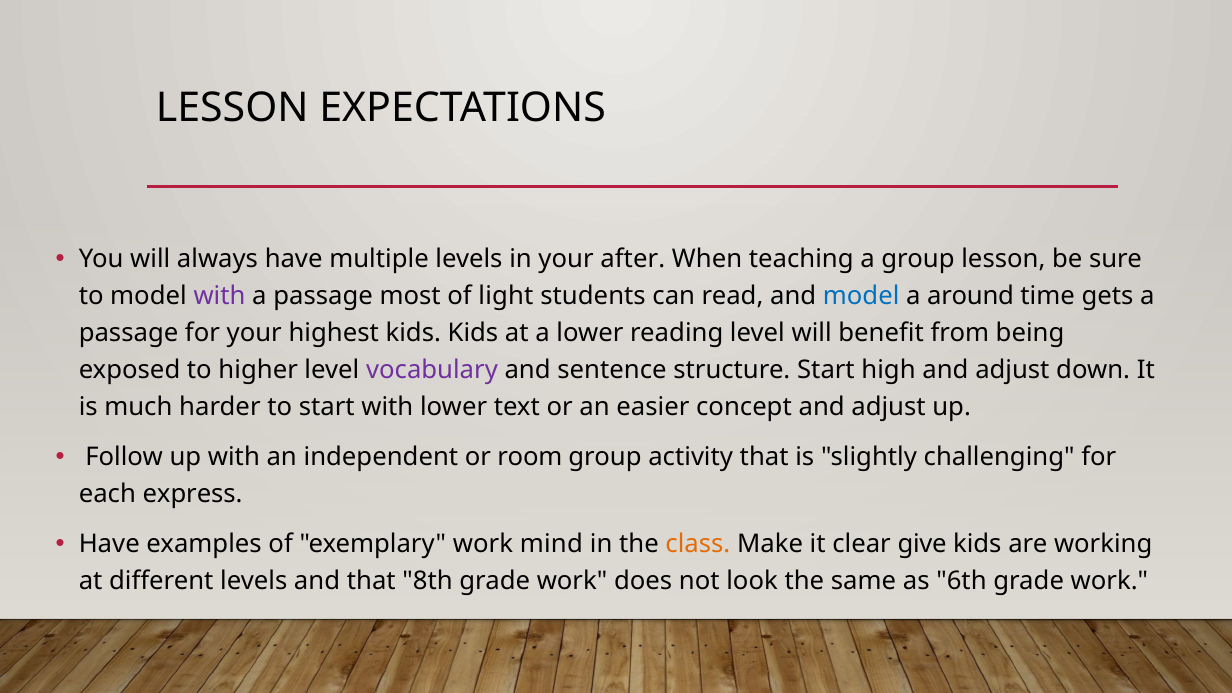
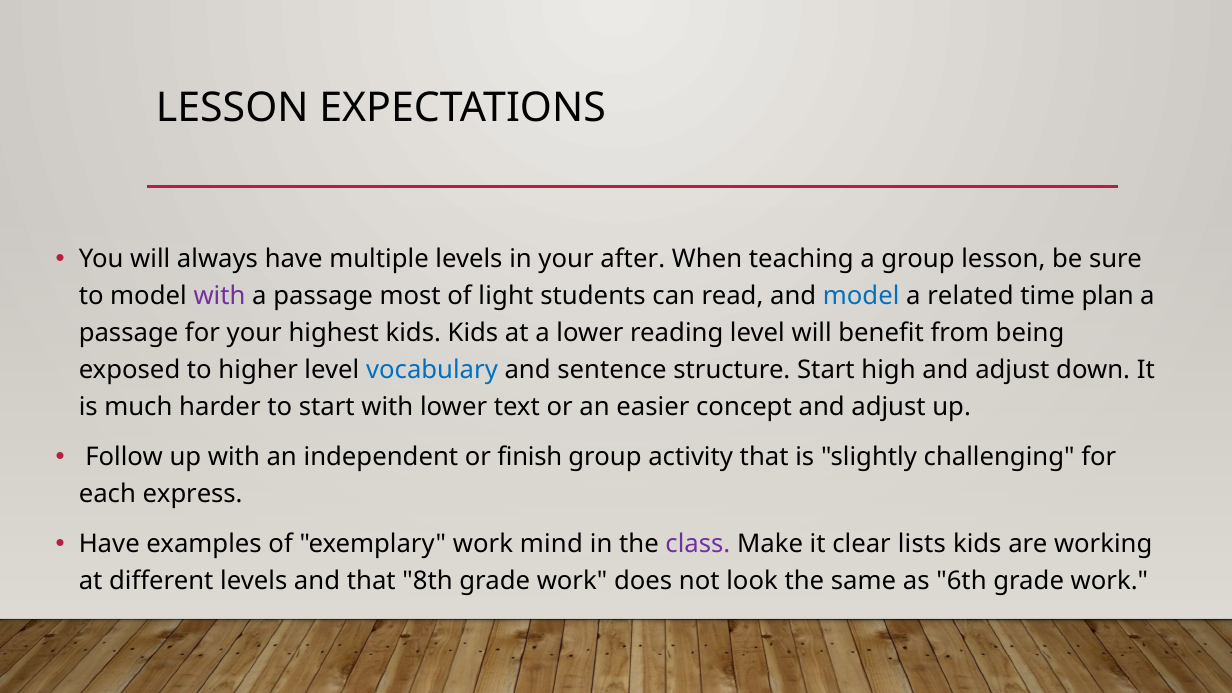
around: around -> related
gets: gets -> plan
vocabulary colour: purple -> blue
room: room -> finish
class colour: orange -> purple
give: give -> lists
